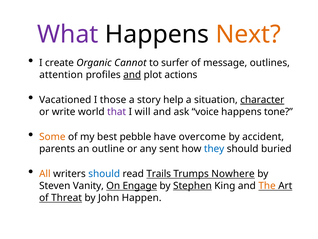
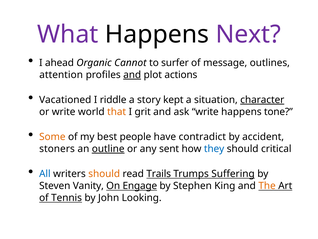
Next colour: orange -> purple
create: create -> ahead
those: those -> riddle
help: help -> kept
that colour: purple -> orange
will: will -> grit
ask voice: voice -> write
pebble: pebble -> people
overcome: overcome -> contradict
parents: parents -> stoners
outline underline: none -> present
buried: buried -> critical
All colour: orange -> blue
should at (104, 173) colour: blue -> orange
Nowhere: Nowhere -> Suffering
Stephen underline: present -> none
Threat: Threat -> Tennis
Happen: Happen -> Looking
